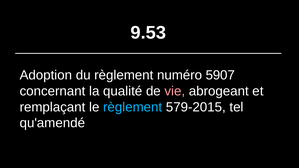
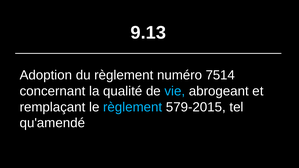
9.53: 9.53 -> 9.13
5907: 5907 -> 7514
vie colour: pink -> light blue
